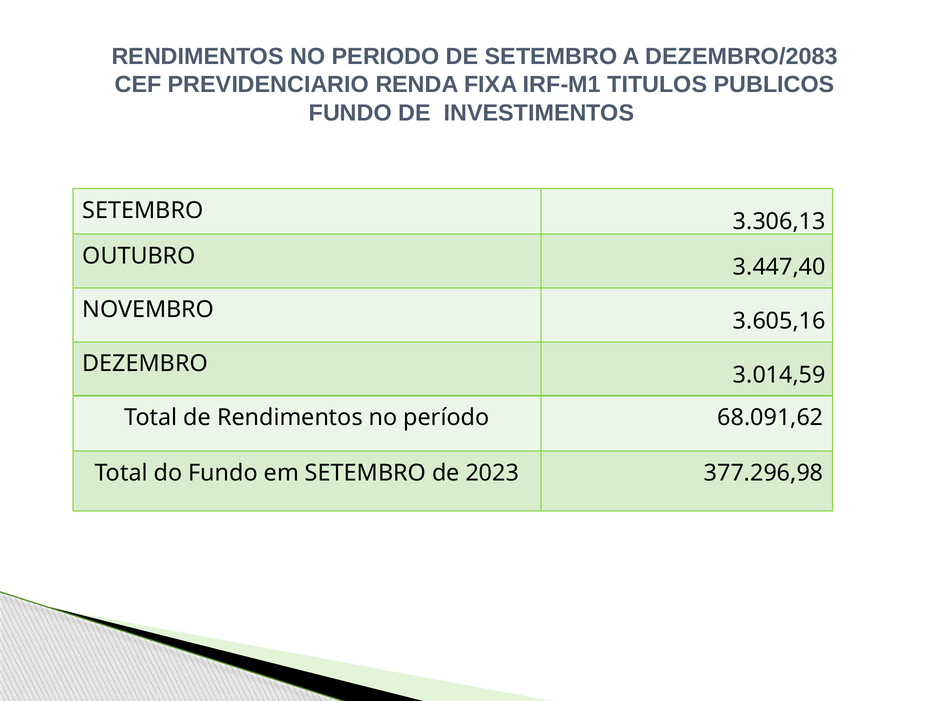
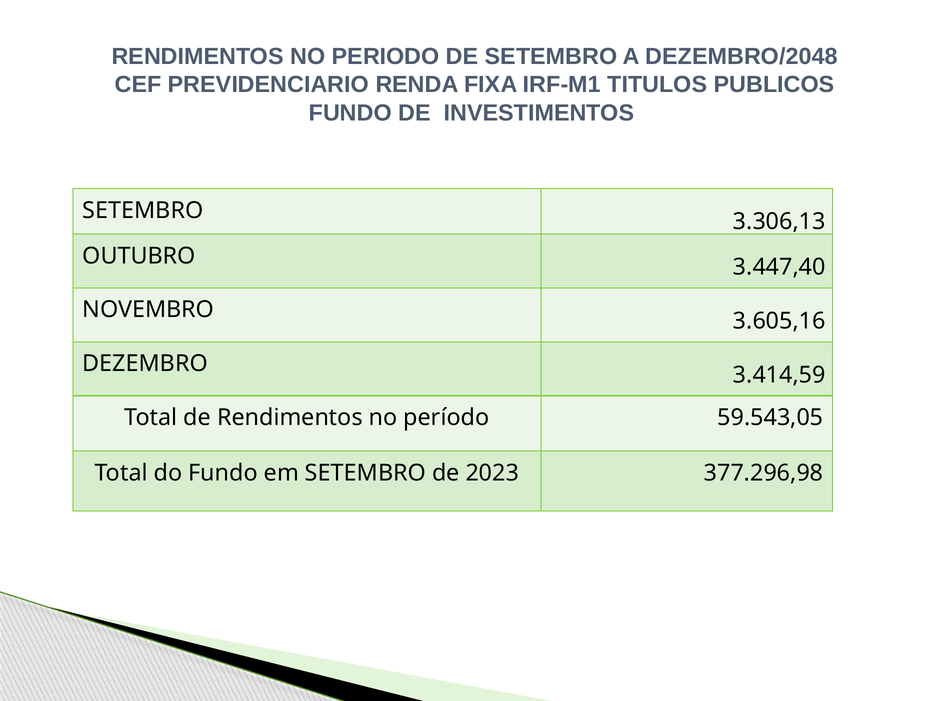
DEZEMBRO/2083: DEZEMBRO/2083 -> DEZEMBRO/2048
3.014,59: 3.014,59 -> 3.414,59
68.091,62: 68.091,62 -> 59.543,05
